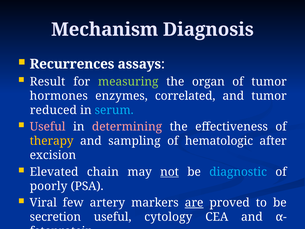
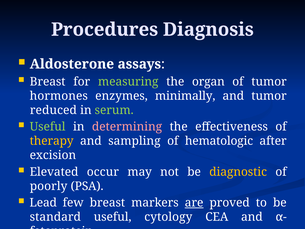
Mechanism: Mechanism -> Procedures
Recurrences: Recurrences -> Aldosterone
Result at (48, 81): Result -> Breast
correlated: correlated -> minimally
serum colour: light blue -> light green
Useful at (48, 127) colour: pink -> light green
chain: chain -> occur
not underline: present -> none
diagnostic colour: light blue -> yellow
Viral: Viral -> Lead
few artery: artery -> breast
secretion: secretion -> standard
